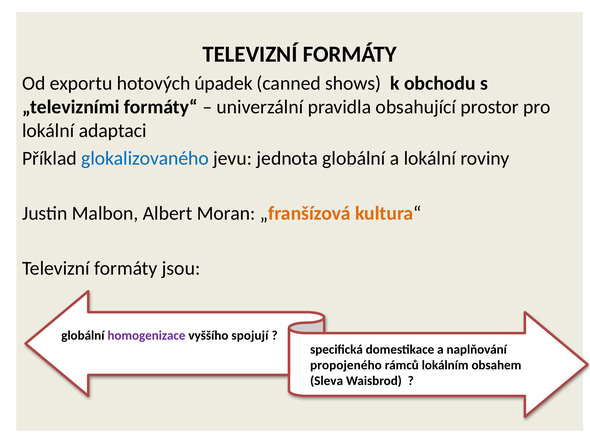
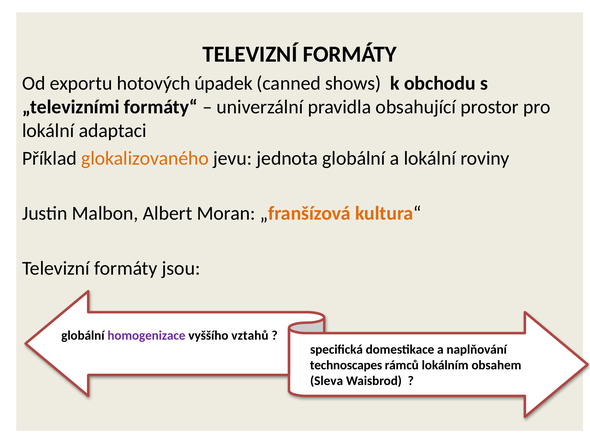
glokalizovaného colour: blue -> orange
spojují: spojují -> vztahů
propojeného: propojeného -> technoscapes
